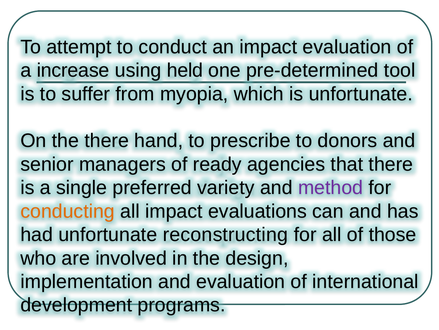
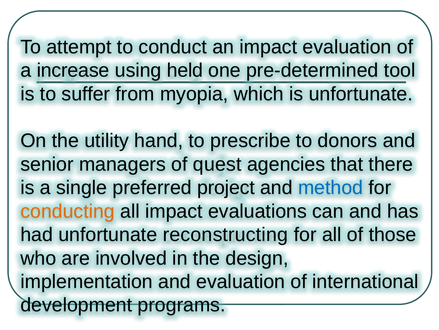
the there: there -> utility
ready: ready -> quest
variety: variety -> project
method colour: purple -> blue
